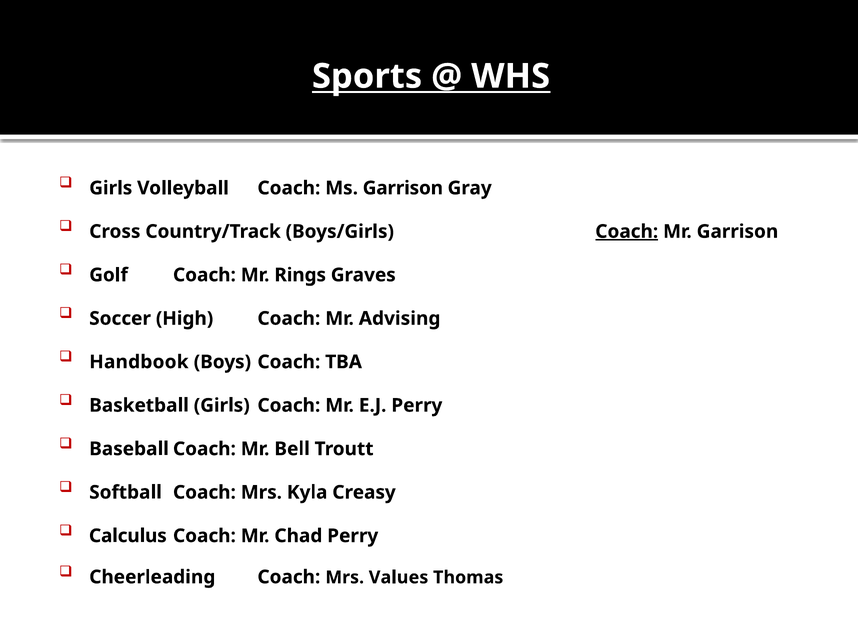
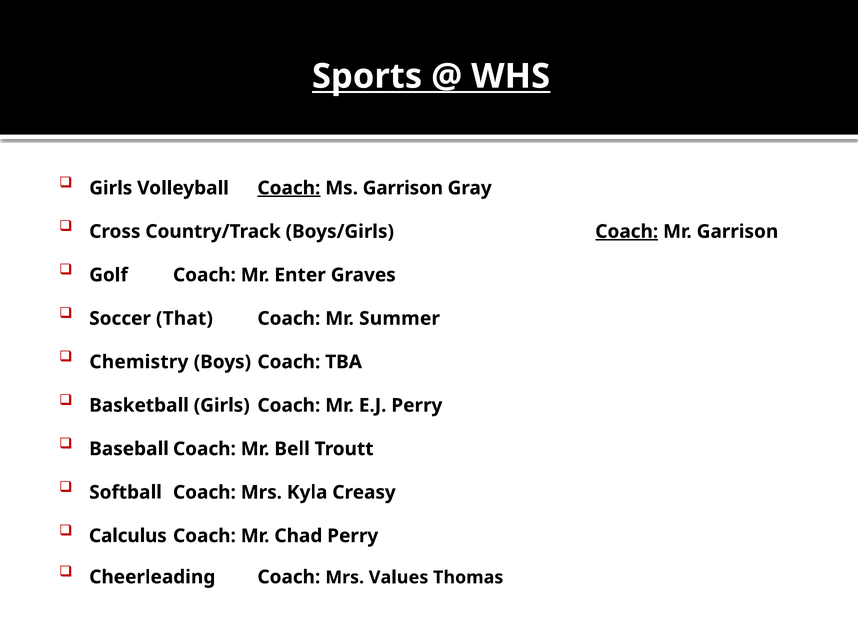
Coach at (289, 188) underline: none -> present
Rings: Rings -> Enter
High: High -> That
Advising: Advising -> Summer
Handbook: Handbook -> Chemistry
